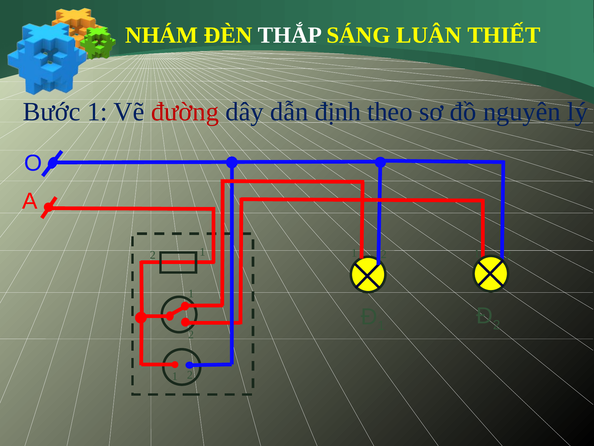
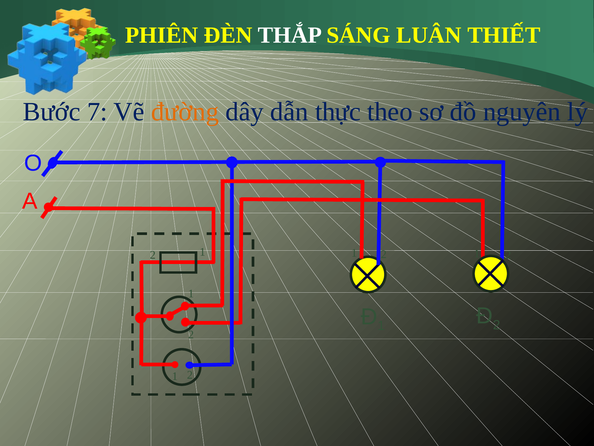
NHÁM: NHÁM -> PHIÊN
Bước 1: 1 -> 7
đường colour: red -> orange
định: định -> thực
